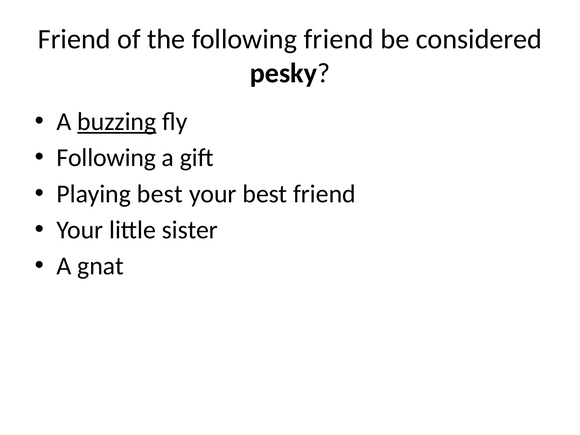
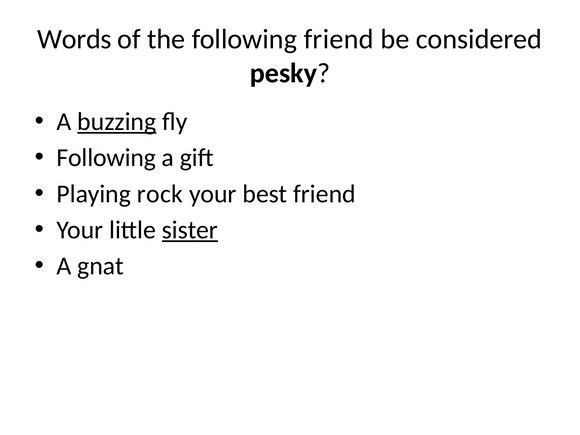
Friend at (74, 39): Friend -> Words
Playing best: best -> rock
sister underline: none -> present
